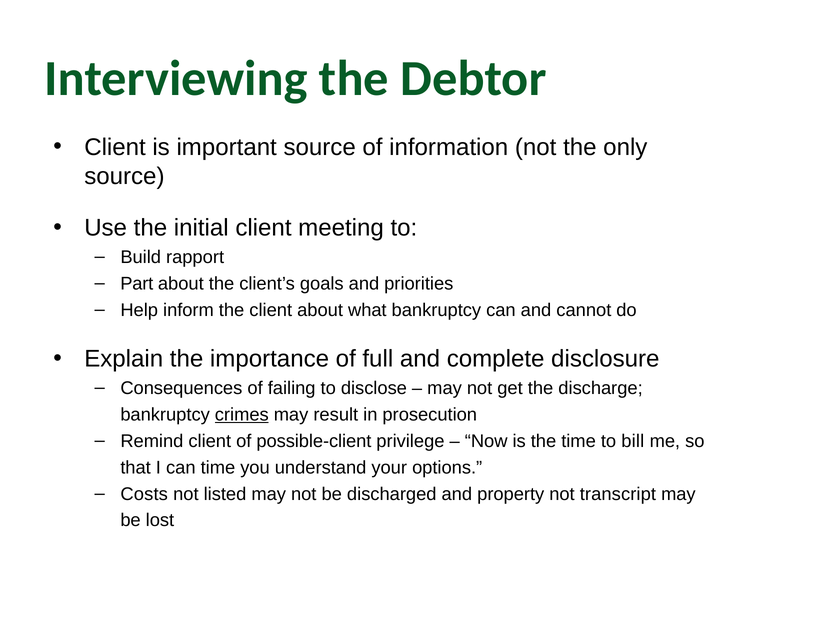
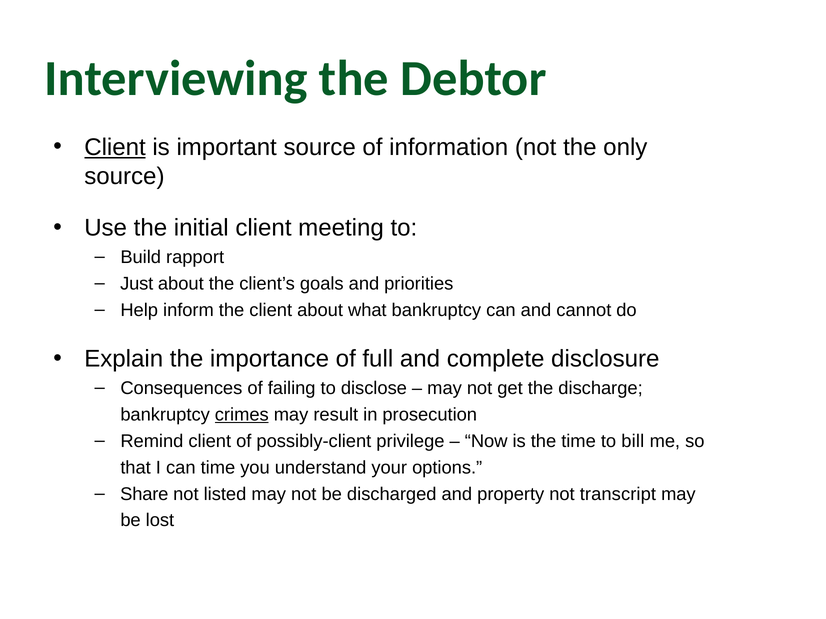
Client at (115, 147) underline: none -> present
Part: Part -> Just
possible-client: possible-client -> possibly-client
Costs: Costs -> Share
